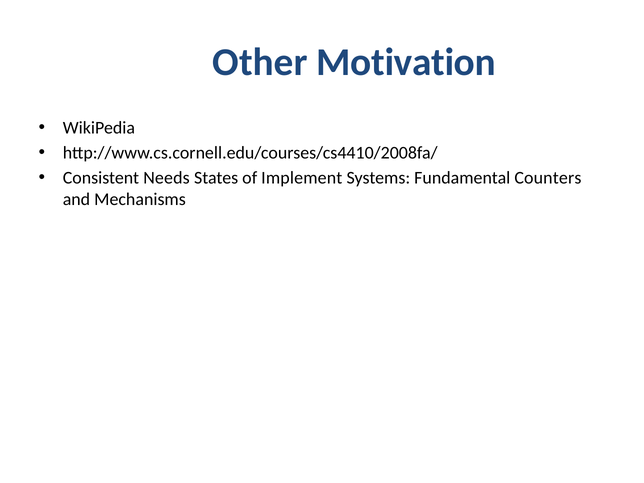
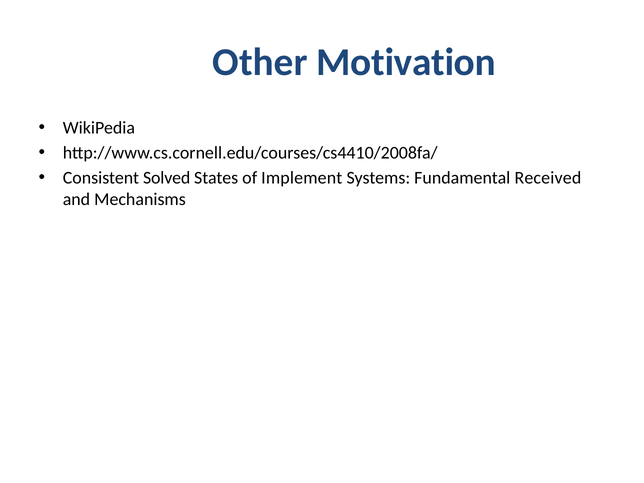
Needs: Needs -> Solved
Counters: Counters -> Received
